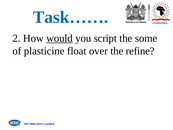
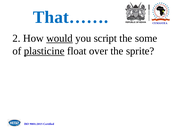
Task……: Task…… -> That……
plasticine underline: none -> present
refine: refine -> sprite
